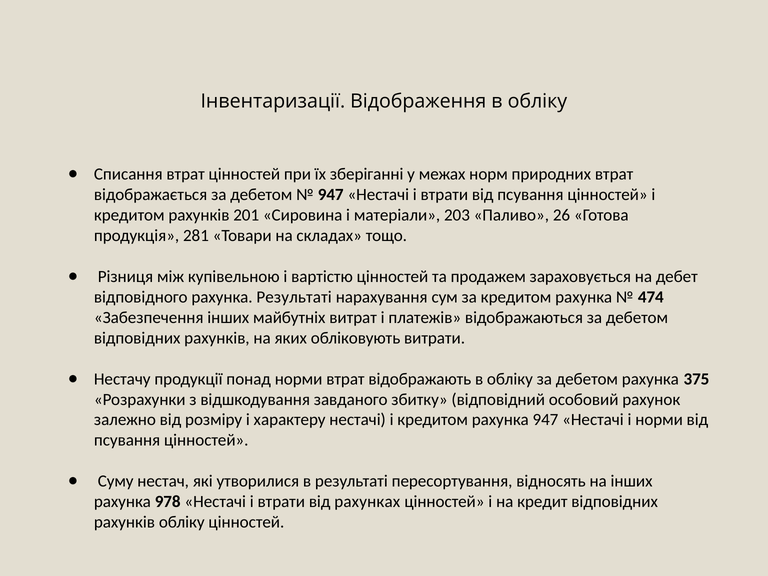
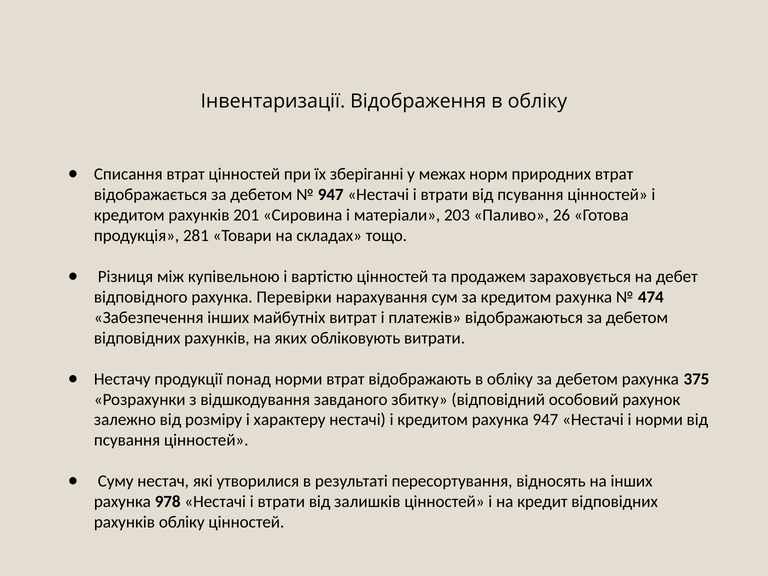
рахунка Результаті: Результаті -> Перевірки
рахунках: рахунках -> залишків
